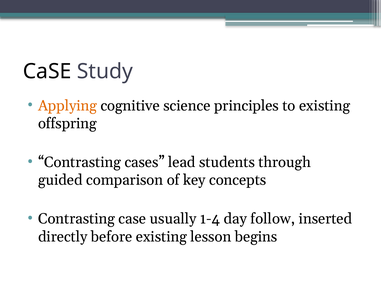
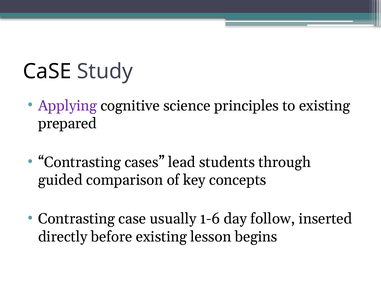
Applying colour: orange -> purple
offspring: offspring -> prepared
1-4: 1-4 -> 1-6
